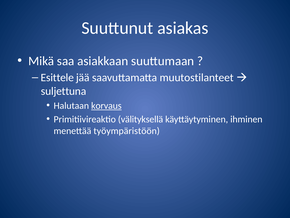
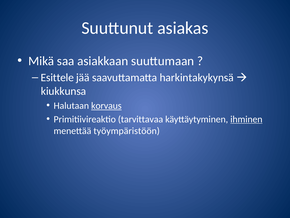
muutostilanteet: muutostilanteet -> harkintakykynsä
suljettuna: suljettuna -> kiukkunsa
välityksellä: välityksellä -> tarvittavaa
ihminen underline: none -> present
